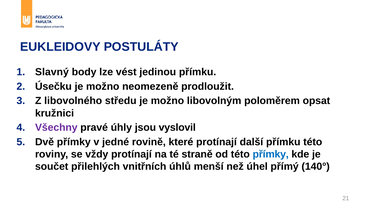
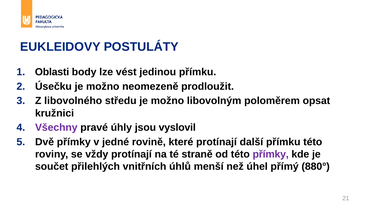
Slavný: Slavný -> Oblasti
přímky at (271, 155) colour: blue -> purple
140°: 140° -> 880°
